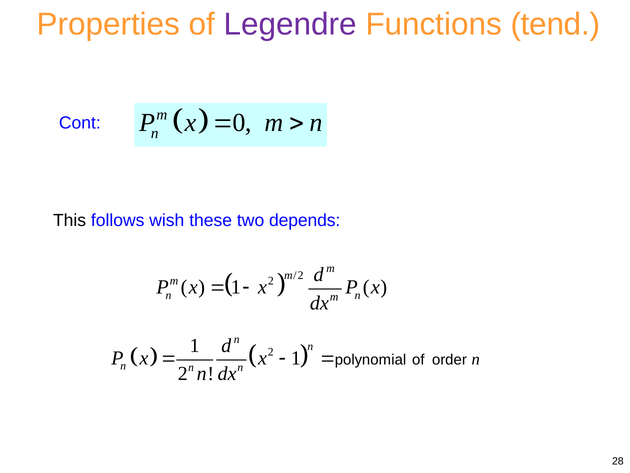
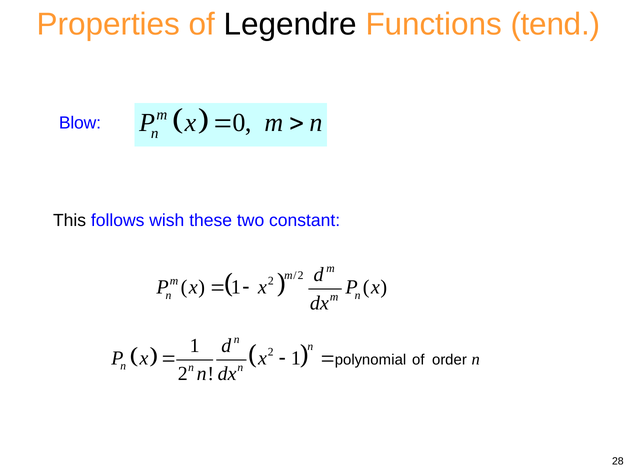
Legendre colour: purple -> black
Cont: Cont -> Blow
depends: depends -> constant
